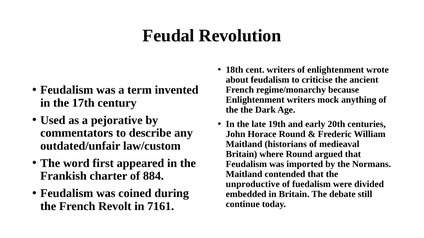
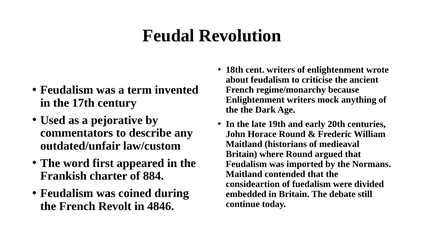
unproductive: unproductive -> consideartion
7161: 7161 -> 4846
